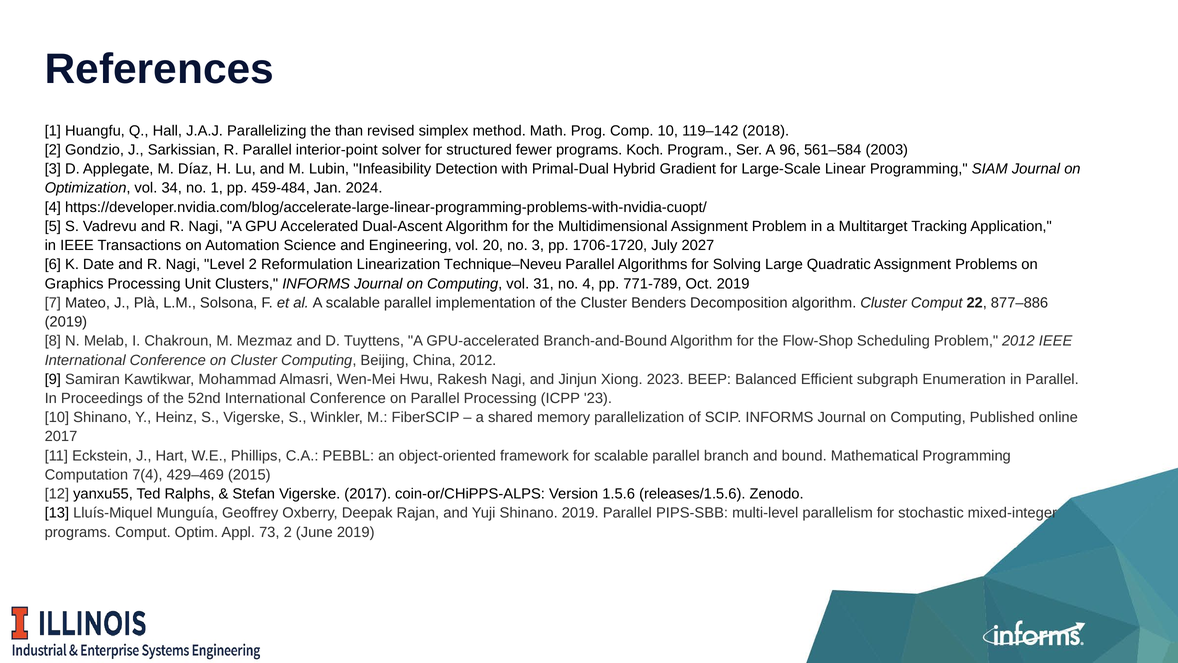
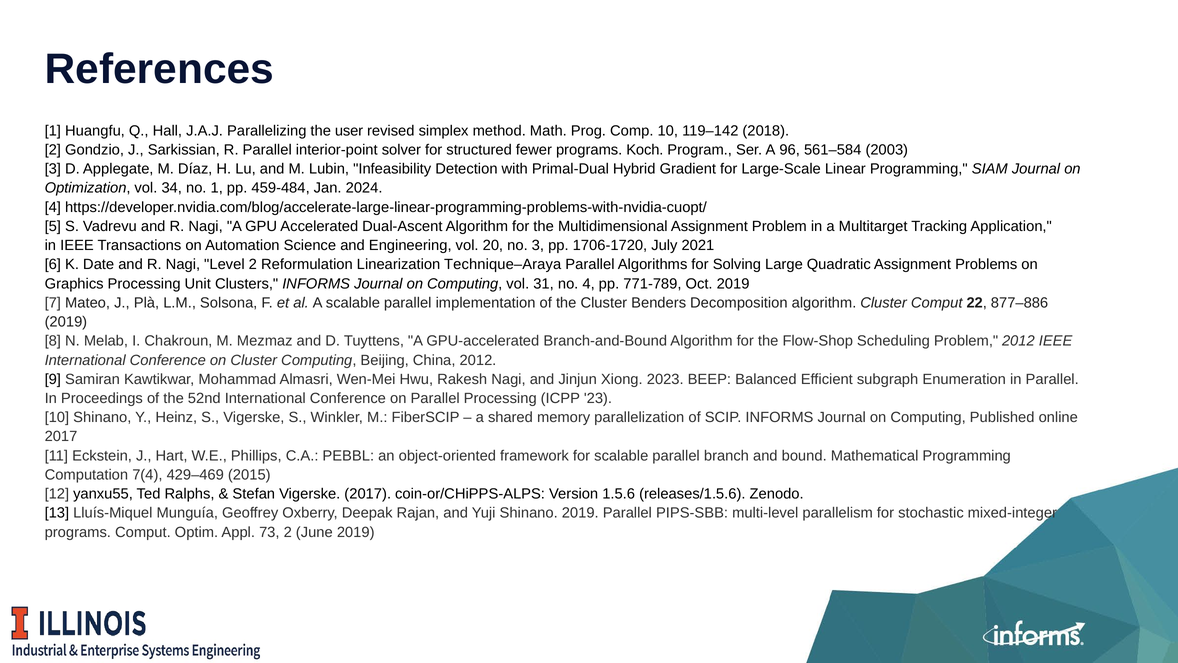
than: than -> user
2027: 2027 -> 2021
Technique–Neveu: Technique–Neveu -> Technique–Araya
